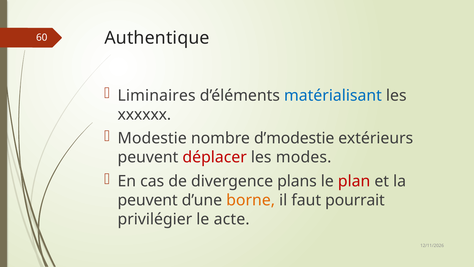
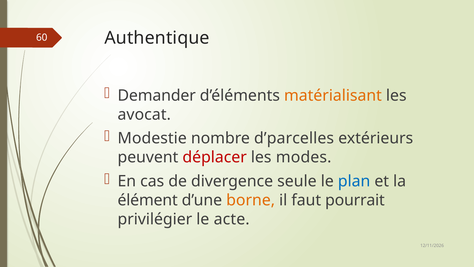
Liminaires: Liminaires -> Demander
matérialisant colour: blue -> orange
xxxxxx: xxxxxx -> avocat
d’modestie: d’modestie -> d’parcelles
plans: plans -> seule
plan colour: red -> blue
peuvent at (148, 200): peuvent -> élément
